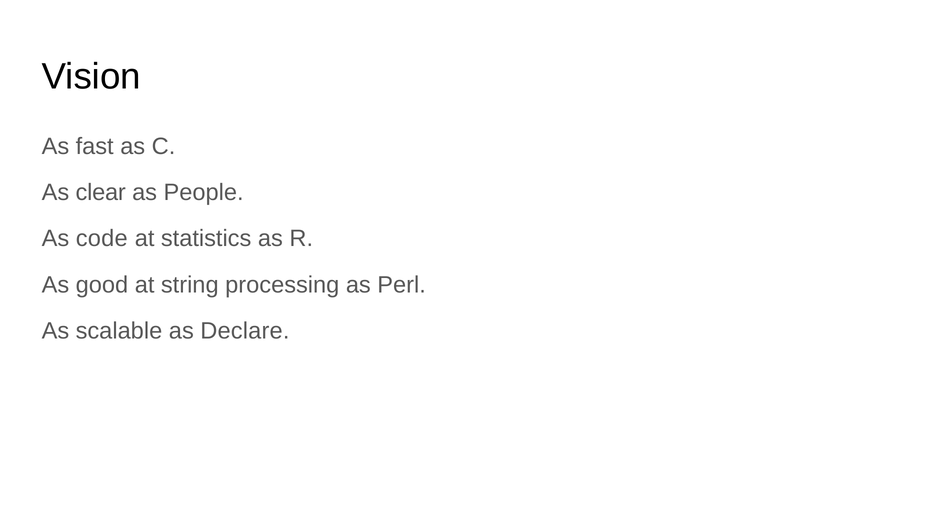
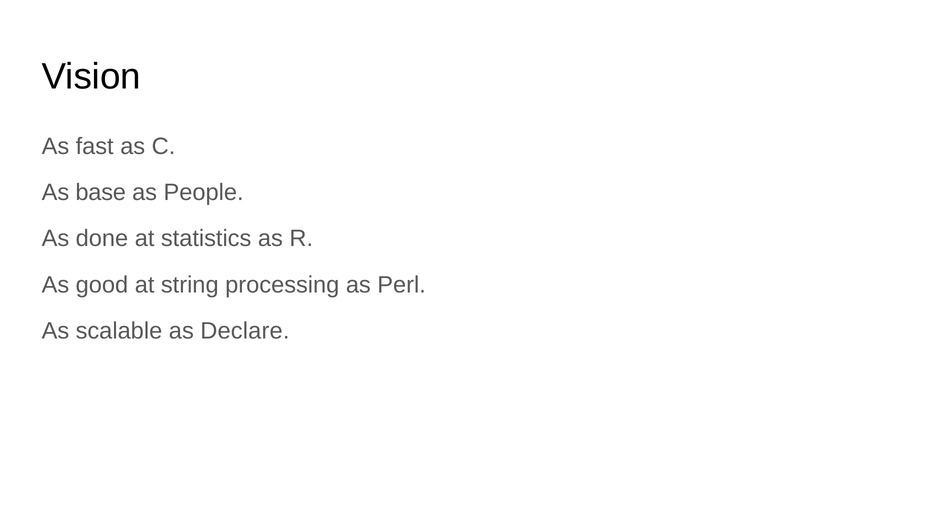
clear: clear -> base
code: code -> done
